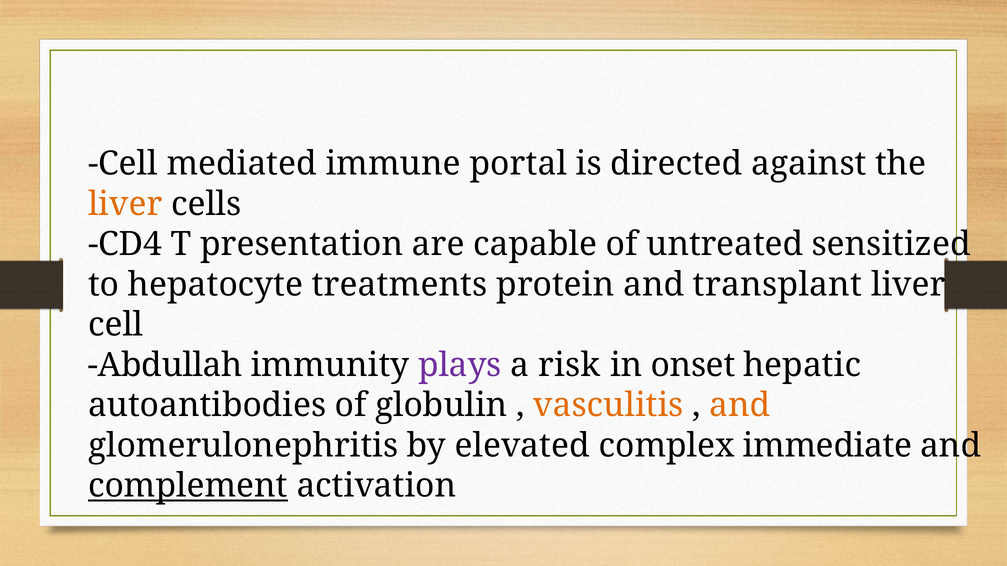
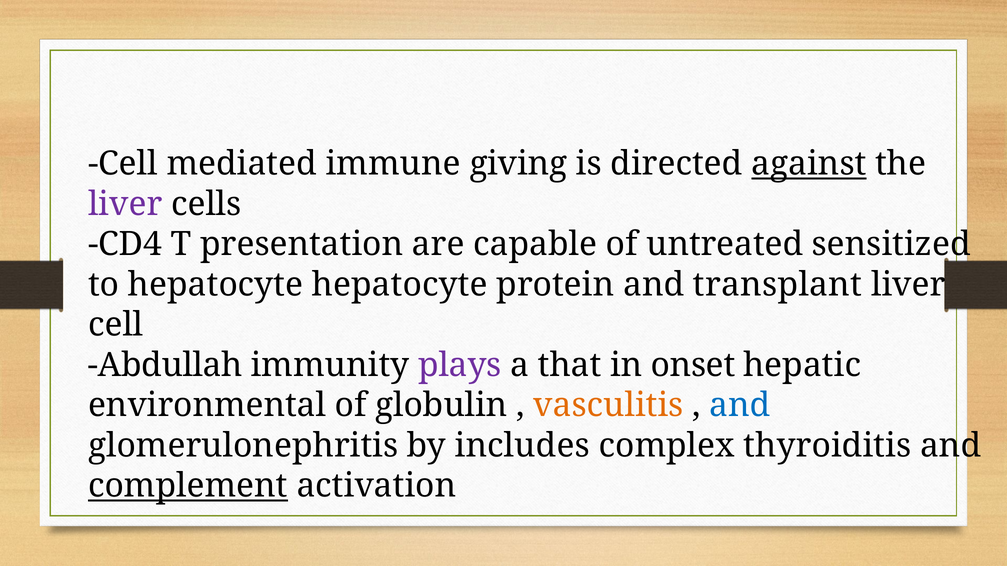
portal: portal -> giving
against underline: none -> present
liver at (125, 204) colour: orange -> purple
hepatocyte treatments: treatments -> hepatocyte
risk: risk -> that
autoantibodies: autoantibodies -> environmental
and at (740, 406) colour: orange -> blue
elevated: elevated -> includes
immediate: immediate -> thyroiditis
